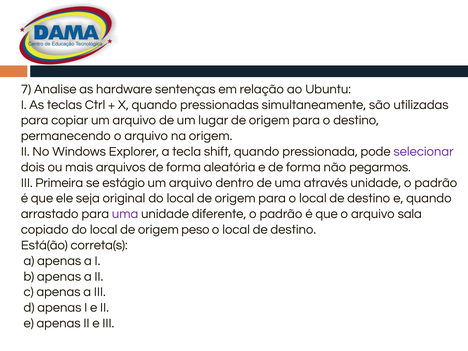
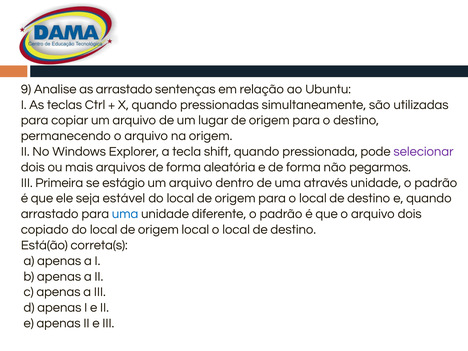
7: 7 -> 9
as hardware: hardware -> arrastado
original: original -> estável
uma at (125, 214) colour: purple -> blue
arquivo sala: sala -> dois
origem peso: peso -> local
